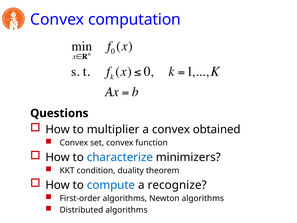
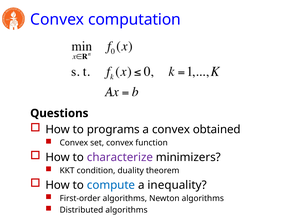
multiplier: multiplier -> programs
characterize colour: blue -> purple
recognize: recognize -> inequality
